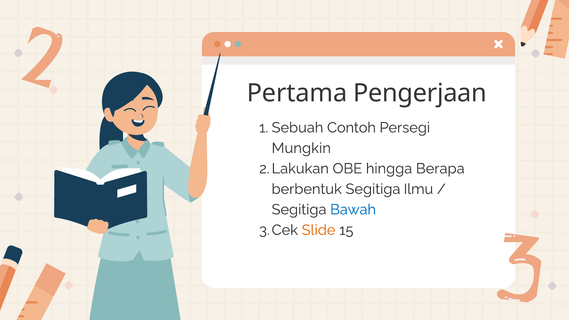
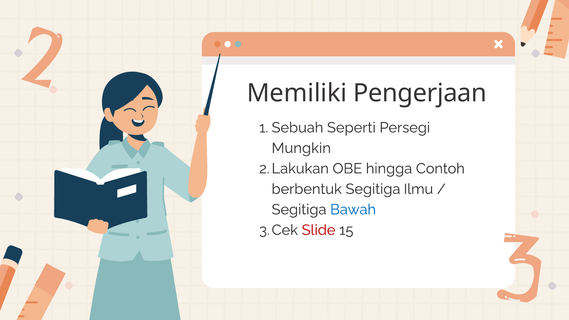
Pertama: Pertama -> Memiliki
Contoh: Contoh -> Seperti
Berapa: Berapa -> Contoh
Slide colour: orange -> red
